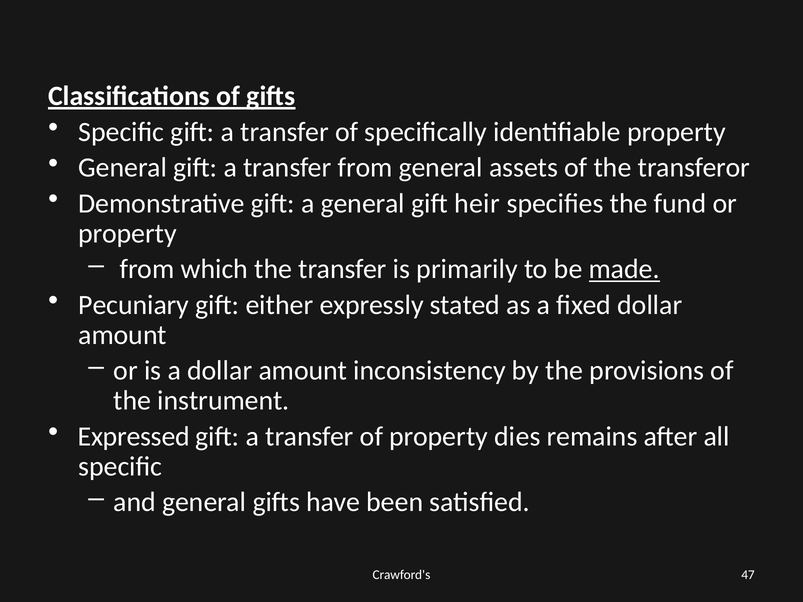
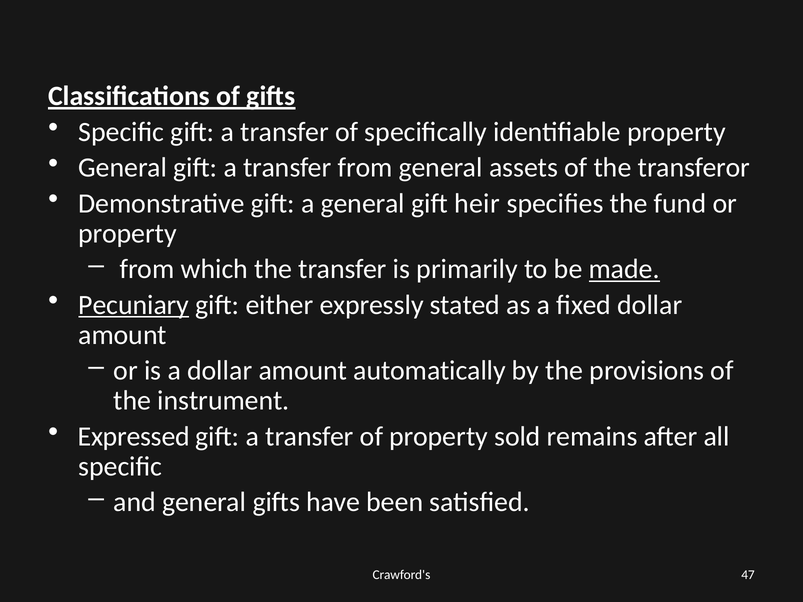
Pecuniary underline: none -> present
inconsistency: inconsistency -> automatically
dies: dies -> sold
